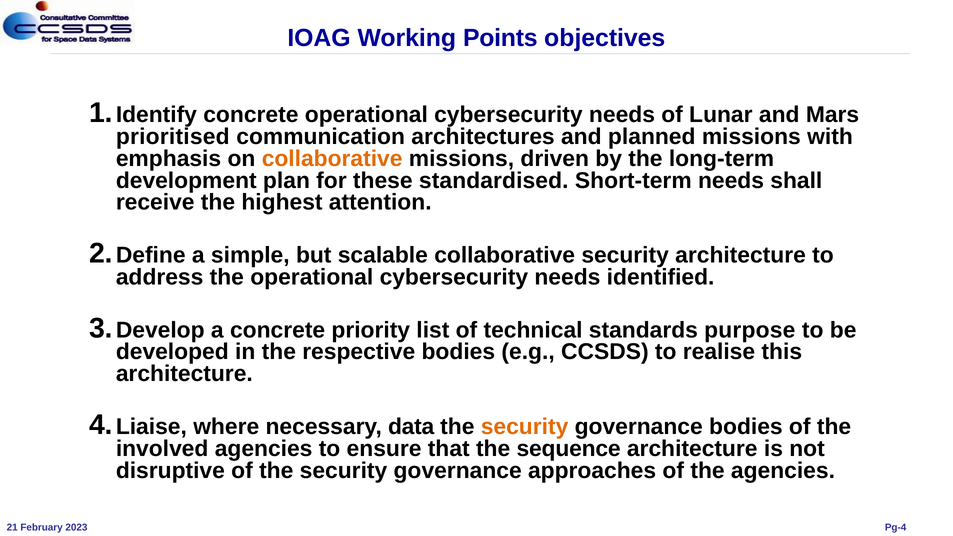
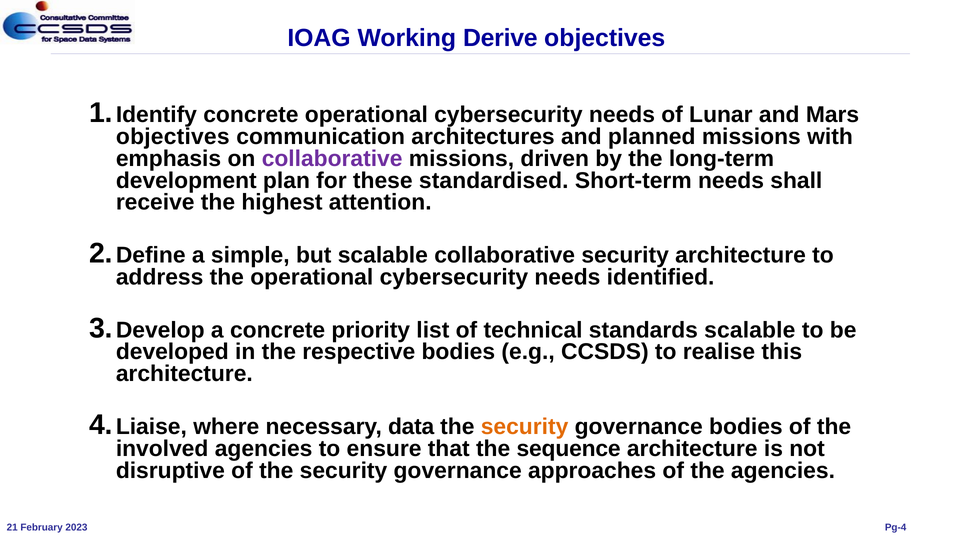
Points: Points -> Derive
prioritised at (173, 137): prioritised -> objectives
collaborative at (332, 159) colour: orange -> purple
standards purpose: purpose -> scalable
